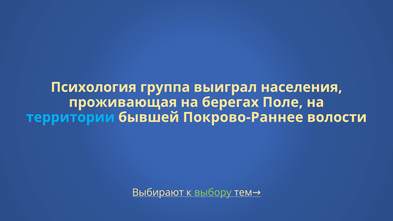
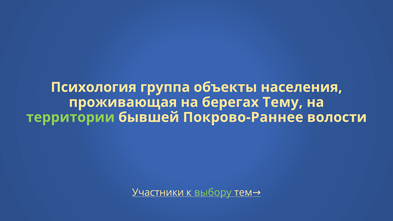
выиграл: выиграл -> объекты
Поле: Поле -> Тему
территории colour: light blue -> light green
Выбирают: Выбирают -> Участники
